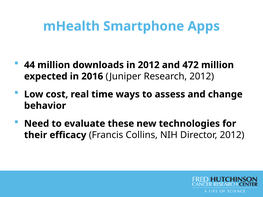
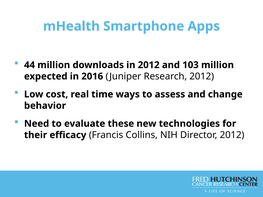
472: 472 -> 103
